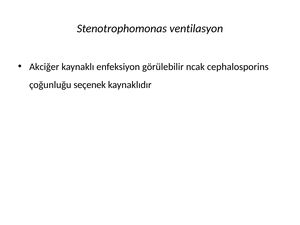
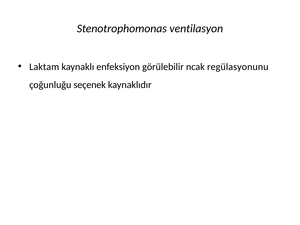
Akciğer: Akciğer -> Laktam
cephalosporins: cephalosporins -> regülasyonunu
